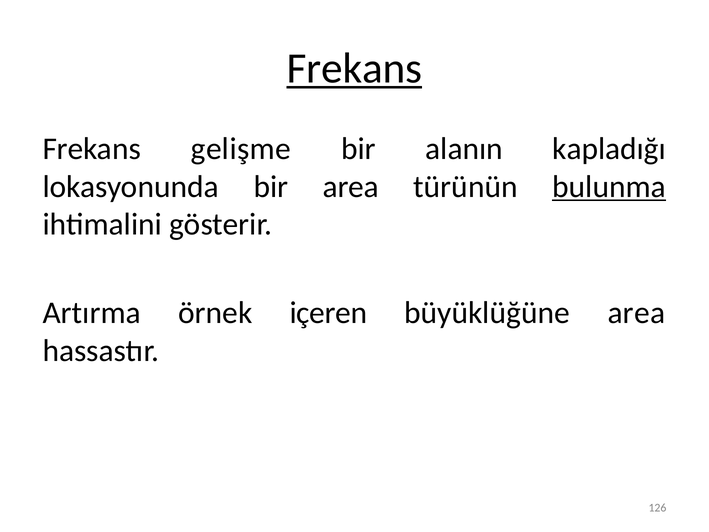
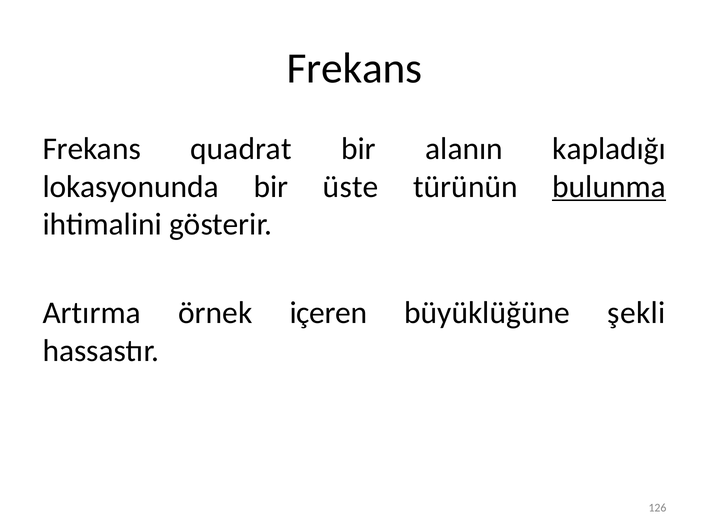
Frekans at (354, 69) underline: present -> none
gelişme: gelişme -> quadrat
bir area: area -> üste
büyüklüğüne area: area -> şekli
